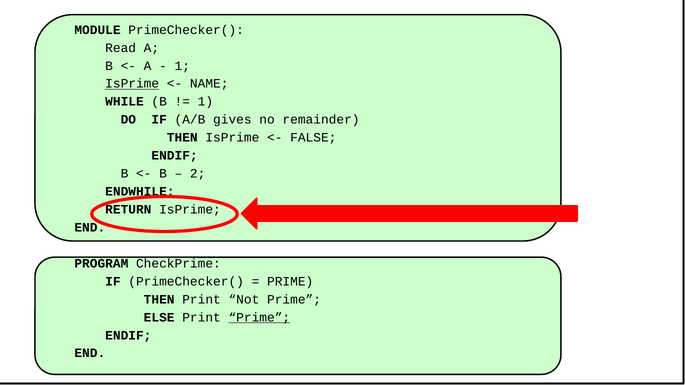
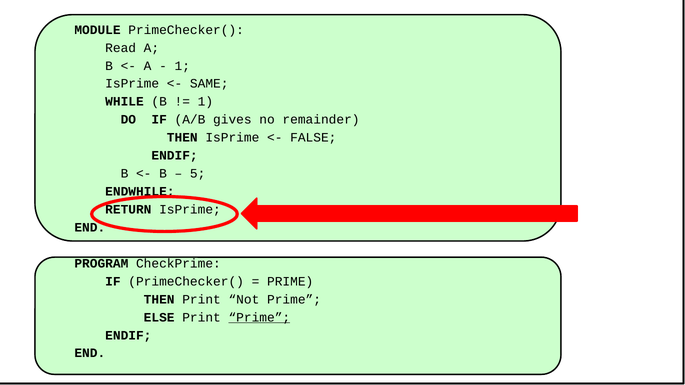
IsPrime at (132, 84) underline: present -> none
NAME: NAME -> SAME
2: 2 -> 5
